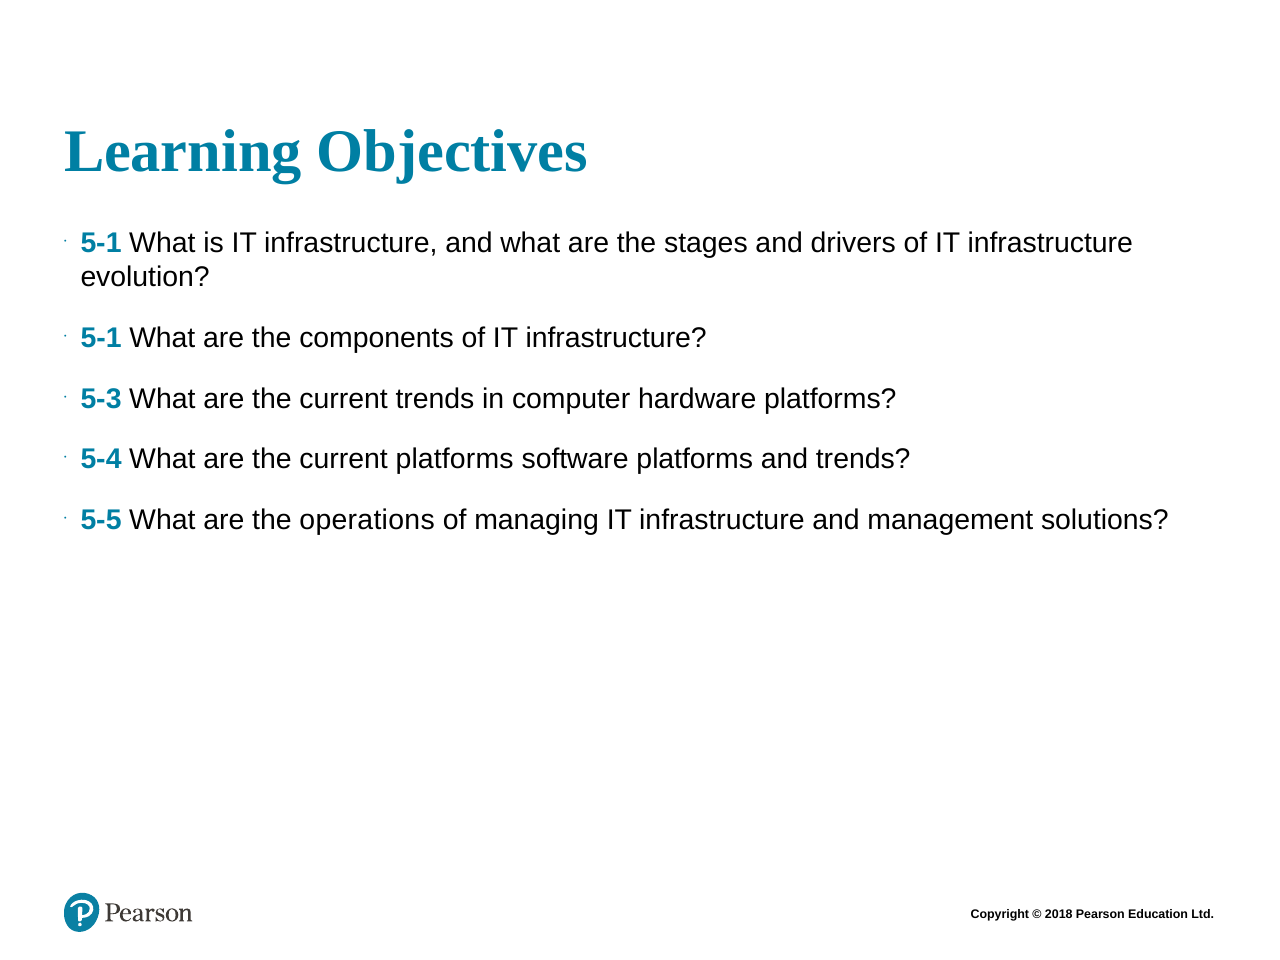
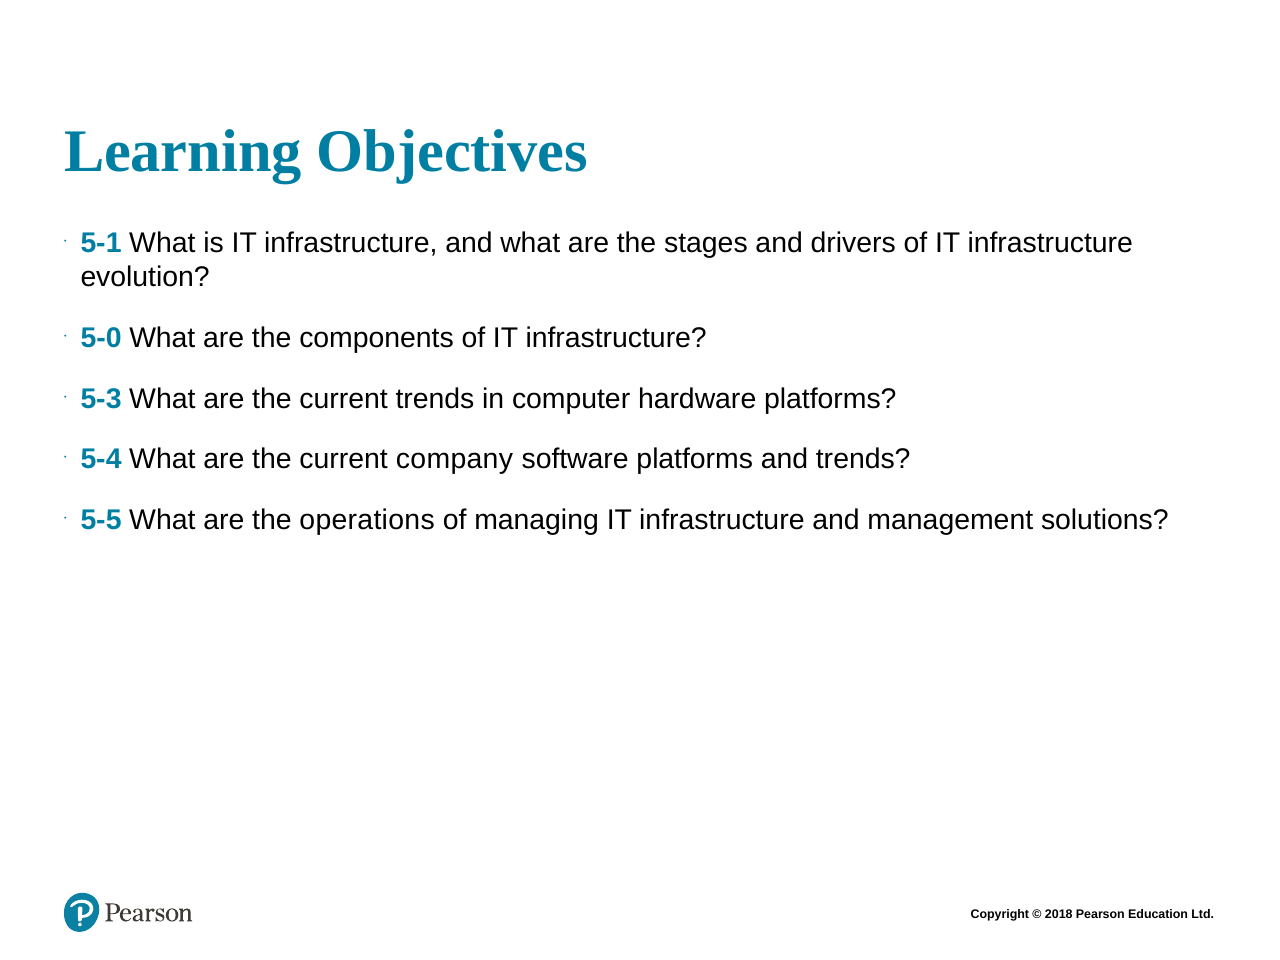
5-1 at (101, 338): 5-1 -> 5-0
current platforms: platforms -> company
